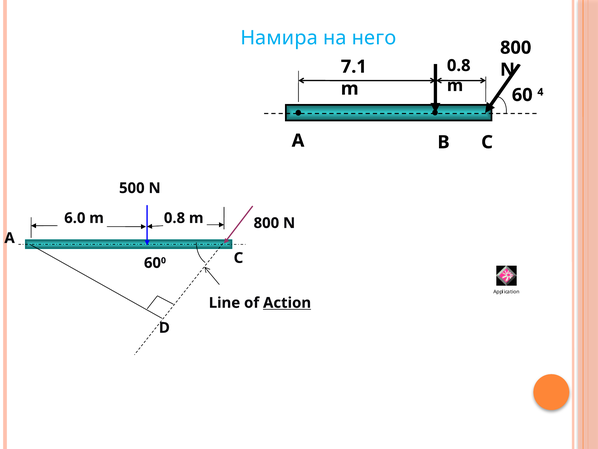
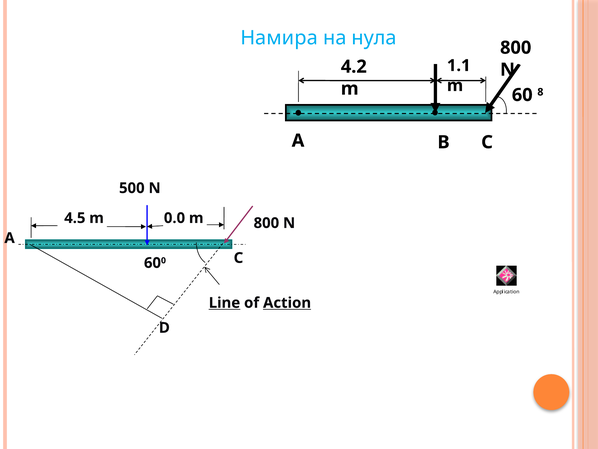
него: него -> нула
0.8 at (459, 65): 0.8 -> 1.1
7.1: 7.1 -> 4.2
4: 4 -> 8
6.0: 6.0 -> 4.5
0.8 at (174, 218): 0.8 -> 0.0
Line underline: none -> present
